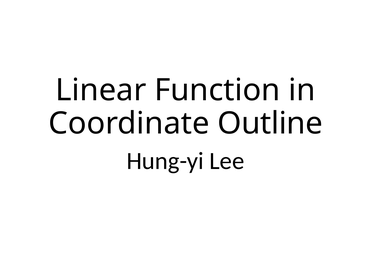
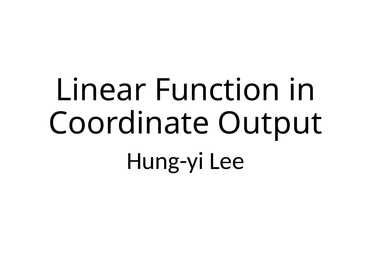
Outline: Outline -> Output
